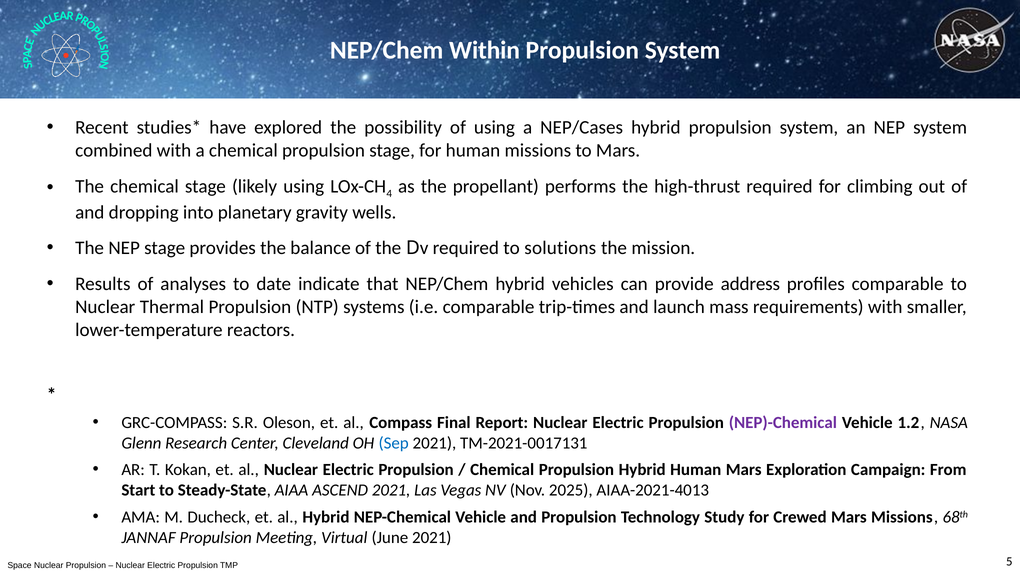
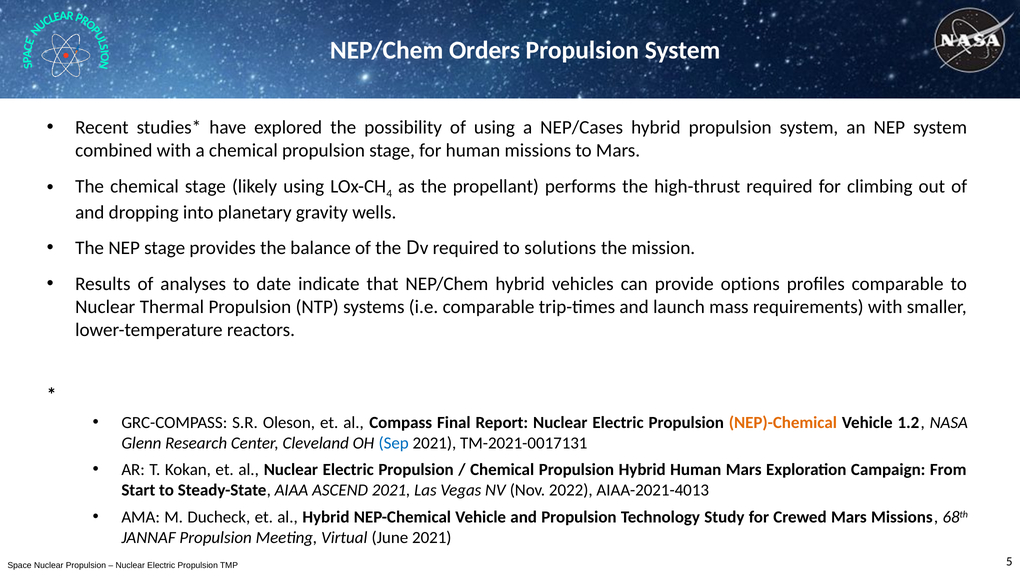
Within: Within -> Orders
address: address -> options
NEP)-Chemical colour: purple -> orange
2025: 2025 -> 2022
